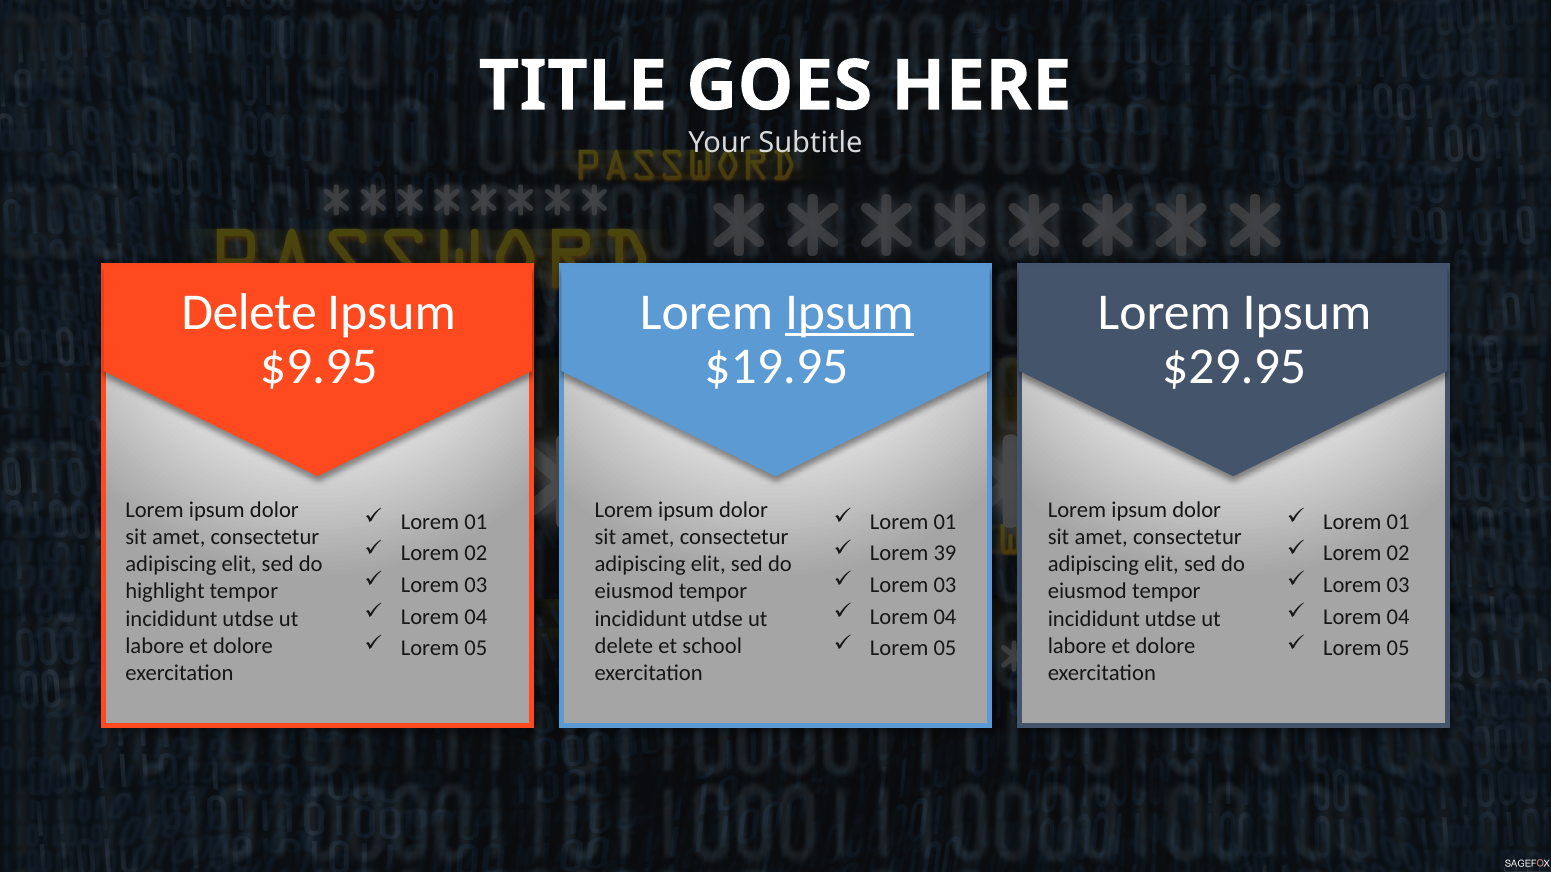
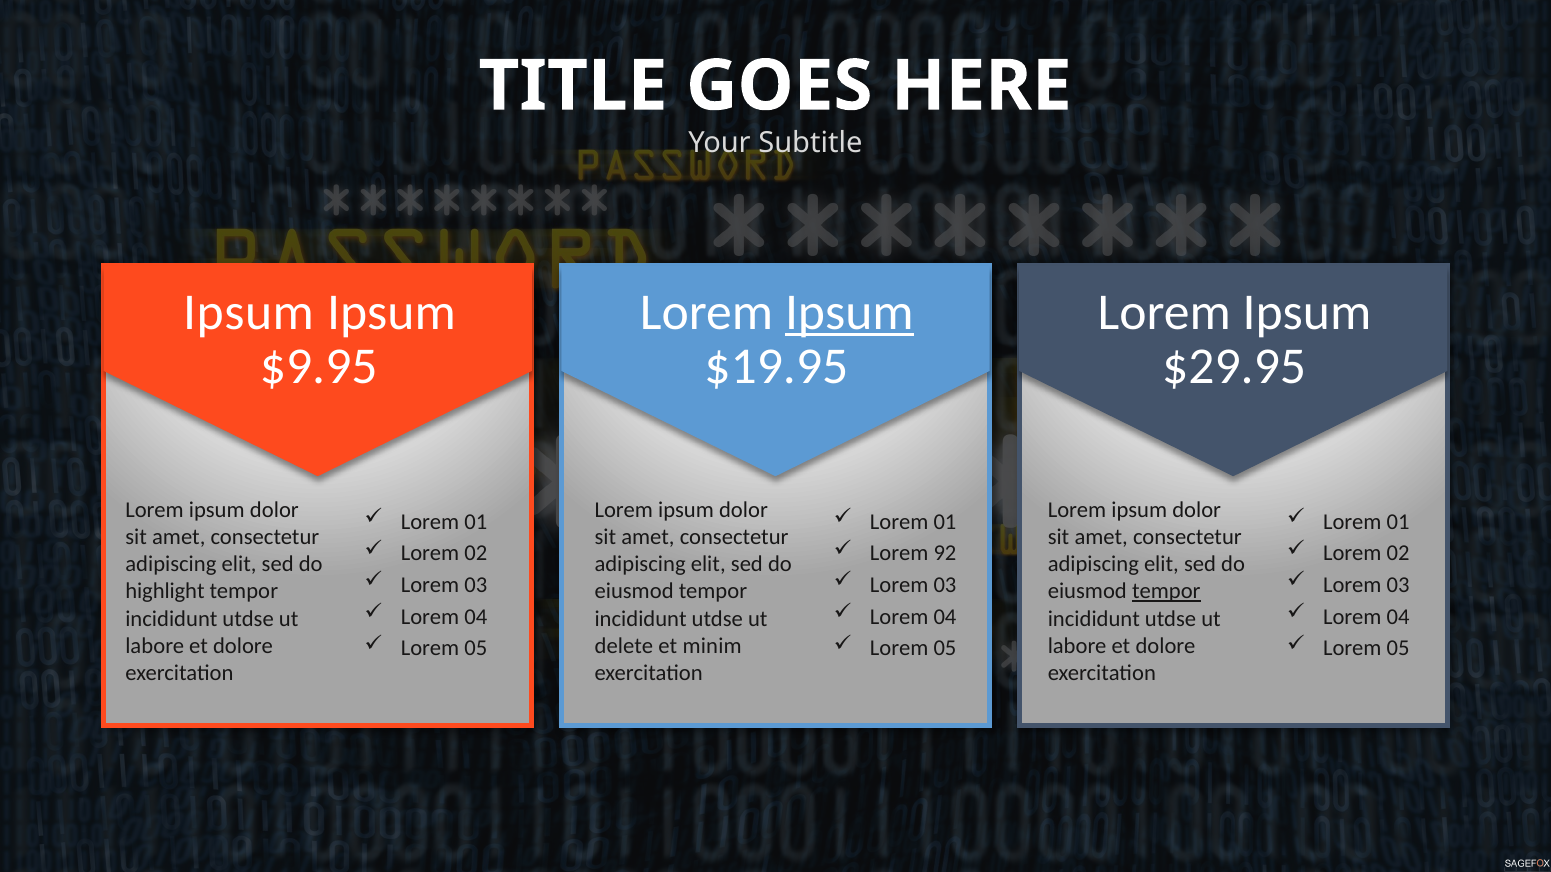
Delete at (249, 312): Delete -> Ipsum
39: 39 -> 92
tempor at (1166, 592) underline: none -> present
school: school -> minim
